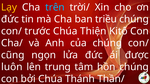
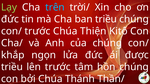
Lạy colour: yellow -> light green
cũng: cũng -> khắp
luôn at (12, 67): luôn -> triều
lên trung: trung -> trước
